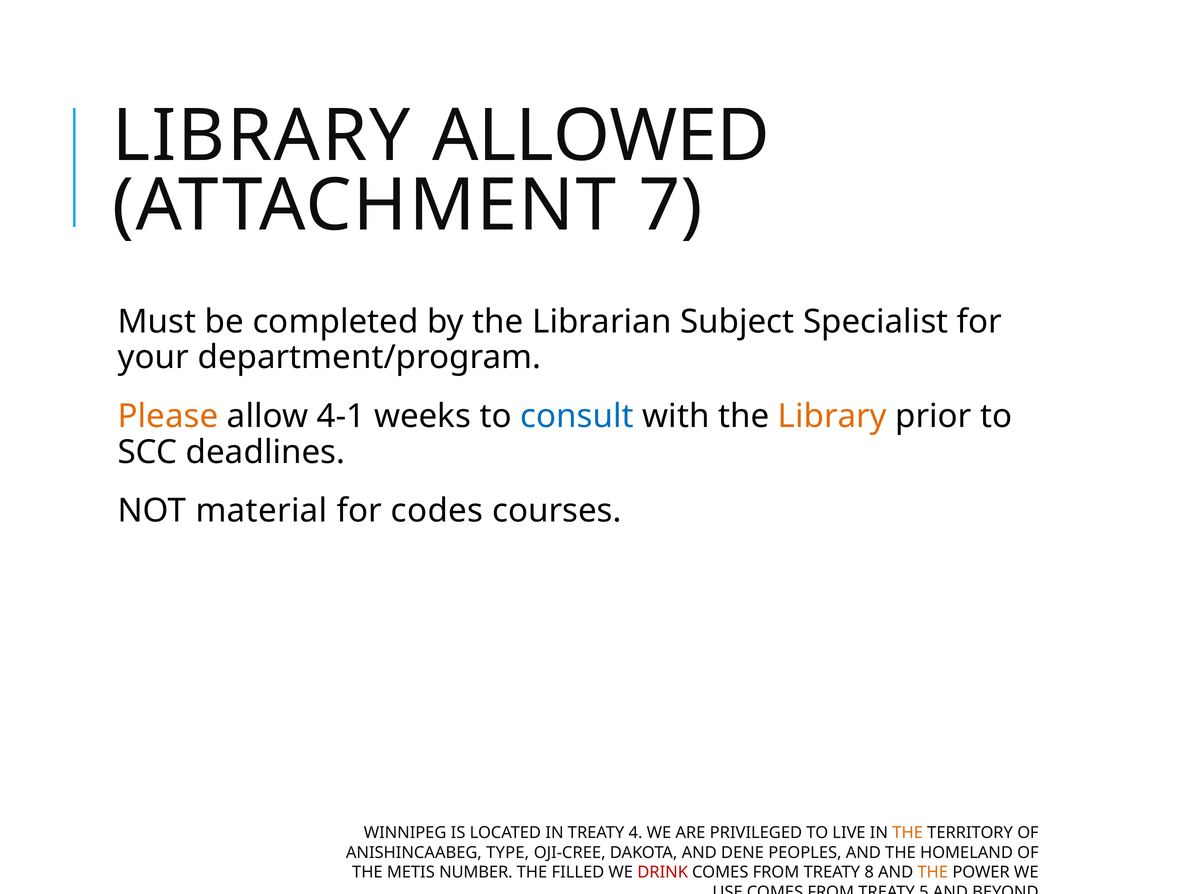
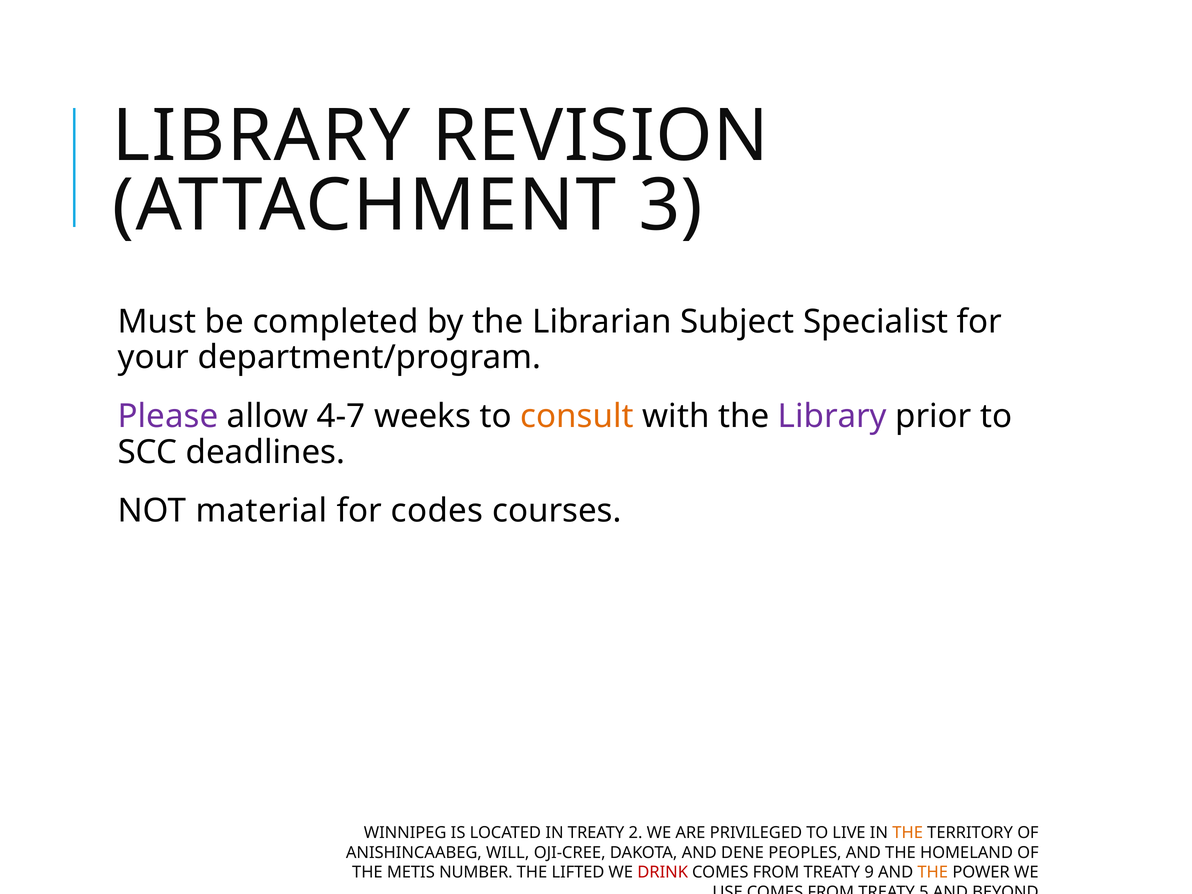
ALLOWED: ALLOWED -> REVISION
7: 7 -> 3
Please colour: orange -> purple
4-1: 4-1 -> 4-7
consult colour: blue -> orange
Library at (832, 416) colour: orange -> purple
4: 4 -> 2
TYPE: TYPE -> WILL
FILLED: FILLED -> LIFTED
8: 8 -> 9
